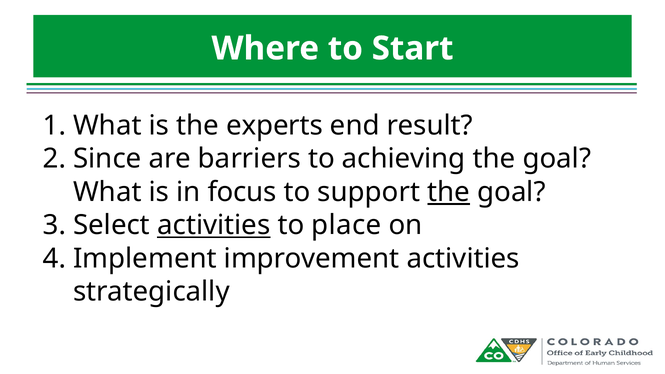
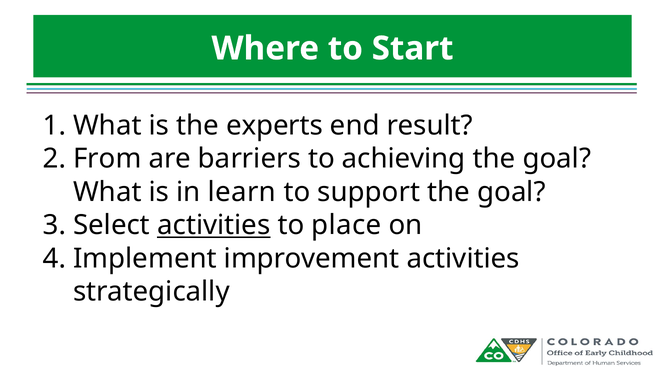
Since: Since -> From
focus: focus -> learn
the at (449, 192) underline: present -> none
